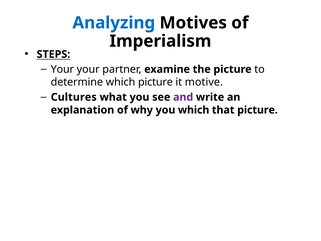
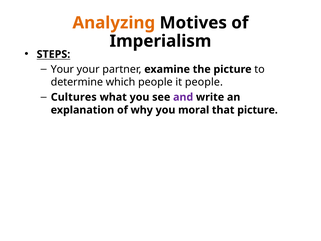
Analyzing colour: blue -> orange
which picture: picture -> people
it motive: motive -> people
you which: which -> moral
